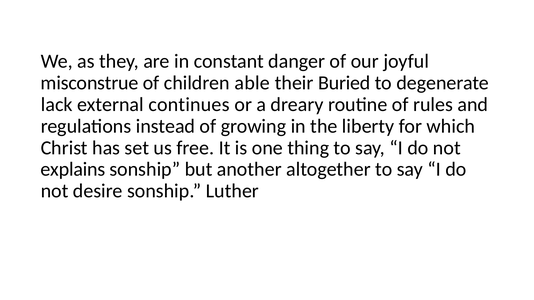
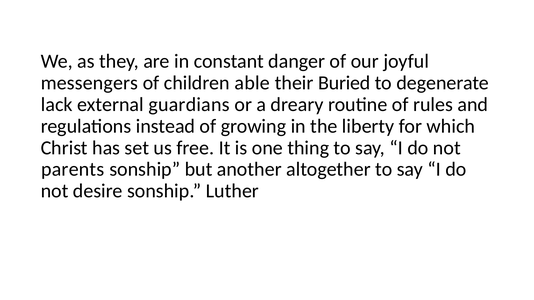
misconstrue: misconstrue -> messengers
continues: continues -> guardians
explains: explains -> parents
